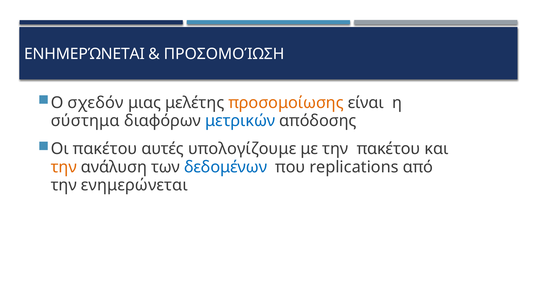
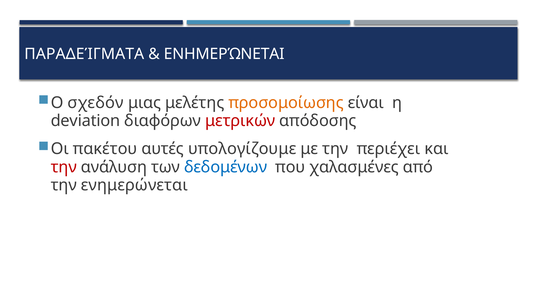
ΕΝΗΜΕΡΏΝΕΤΑΙ at (84, 54): ΕΝΗΜΕΡΏΝΕΤΑΙ -> ΠΑΡΑΔΕΊΓΜΑΤΑ
ΠΡΟΣΟΜΟΊΩΣΗ at (224, 54): ΠΡΟΣΟΜΟΊΩΣΗ -> ΕΝΗΜΕΡΏΝΕΤΑΙ
σύστημα: σύστημα -> deviation
μετρικών colour: blue -> red
την πακέτου: πακέτου -> περιέχει
την at (64, 167) colour: orange -> red
replications: replications -> χαλασμένες
